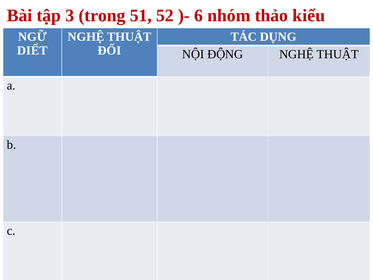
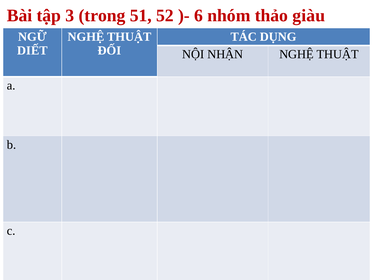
kiểu: kiểu -> giàu
ĐỘNG: ĐỘNG -> NHẬN
